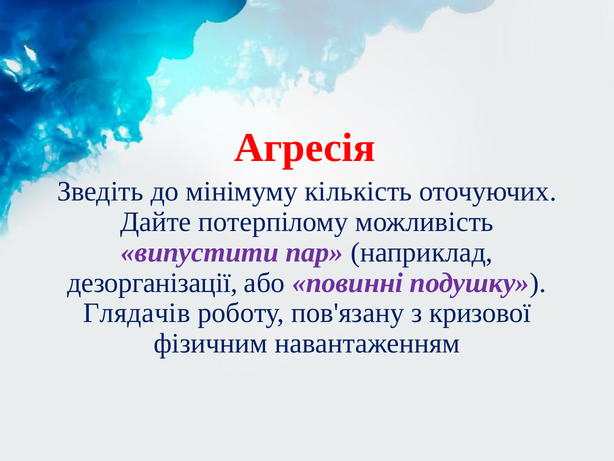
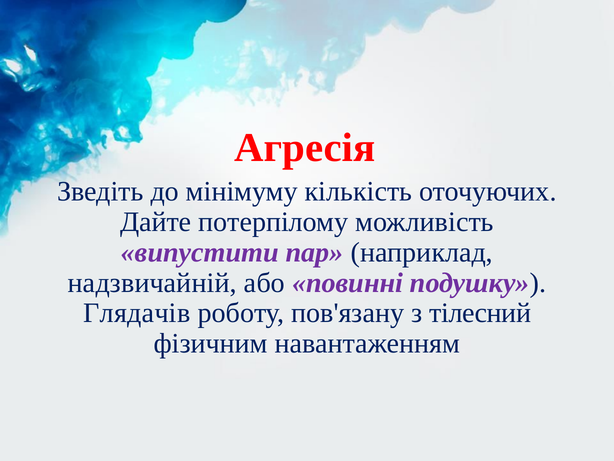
дезорганізації: дезорганізації -> надзвичайній
кризової: кризової -> тілесний
